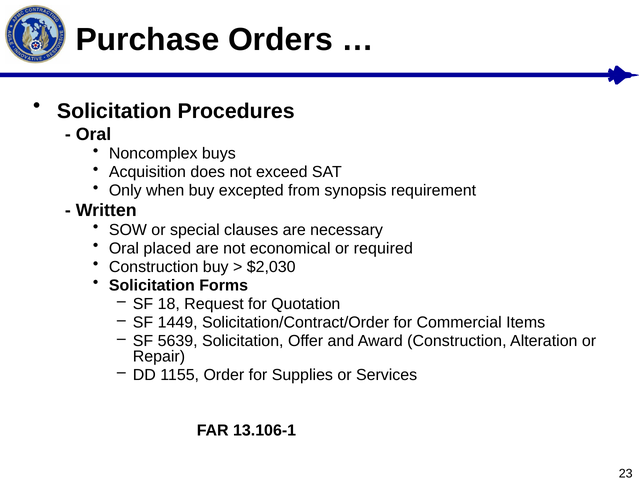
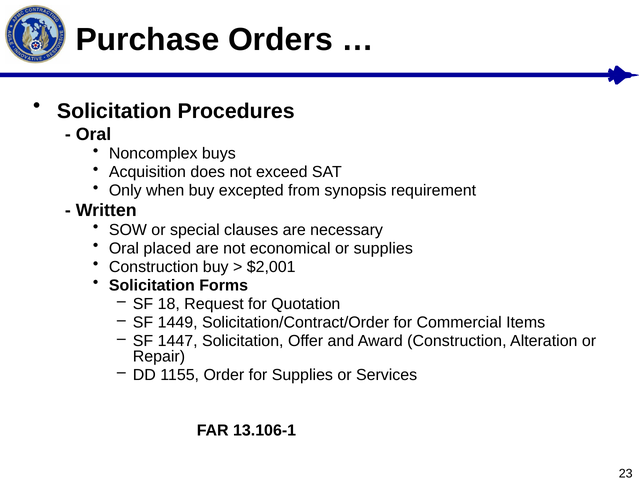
or required: required -> supplies
$2,030: $2,030 -> $2,001
5639: 5639 -> 1447
